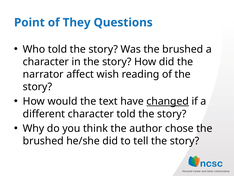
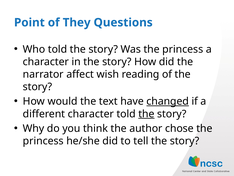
Was the brushed: brushed -> princess
the at (146, 114) underline: none -> present
brushed at (43, 141): brushed -> princess
